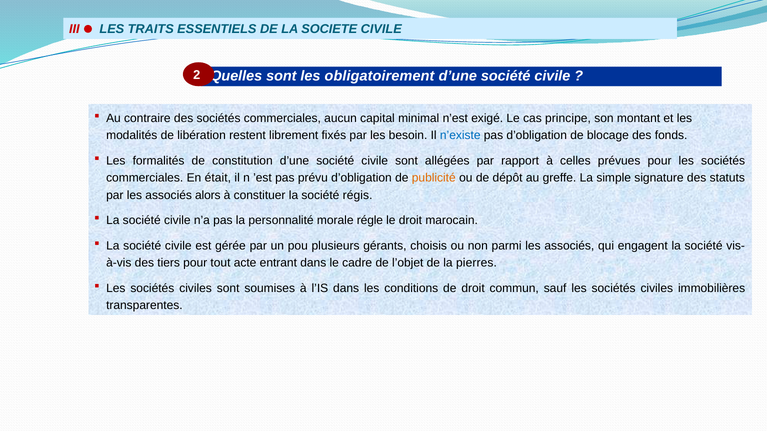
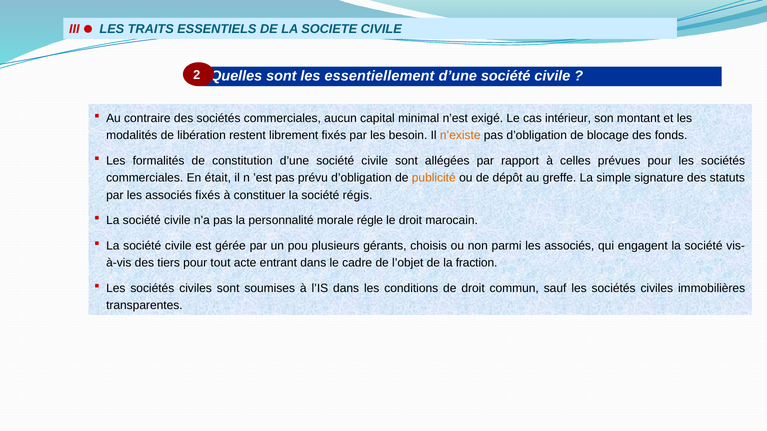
obligatoirement: obligatoirement -> essentiellement
principe: principe -> intérieur
n’existe colour: blue -> orange
associés alors: alors -> fixés
pierres: pierres -> fraction
